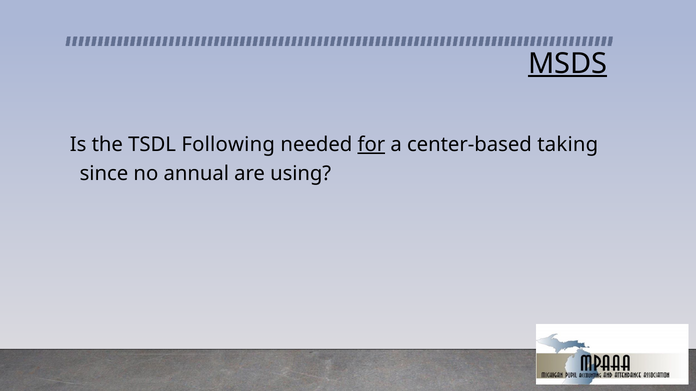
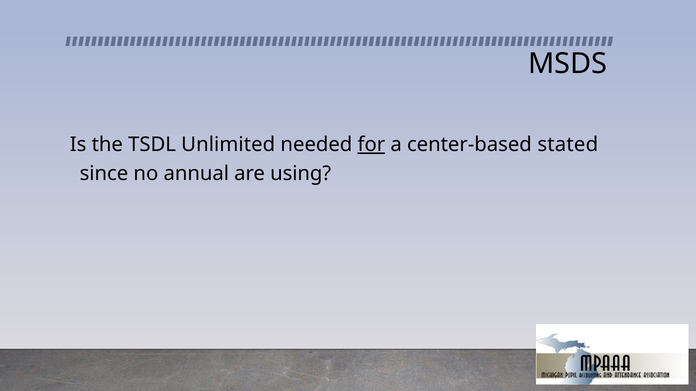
MSDS underline: present -> none
Following: Following -> Unlimited
taking: taking -> stated
